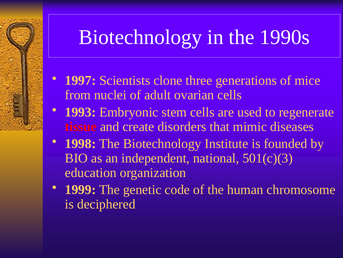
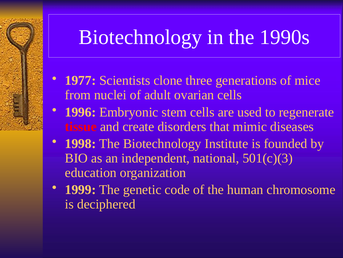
1997: 1997 -> 1977
1993: 1993 -> 1996
